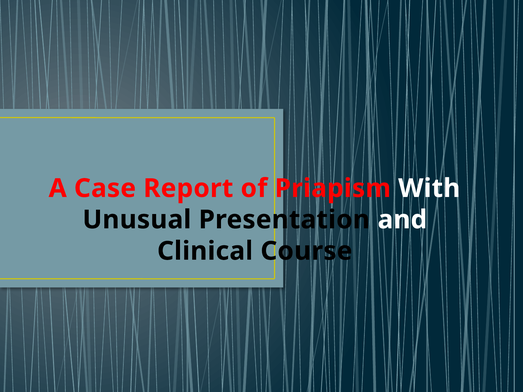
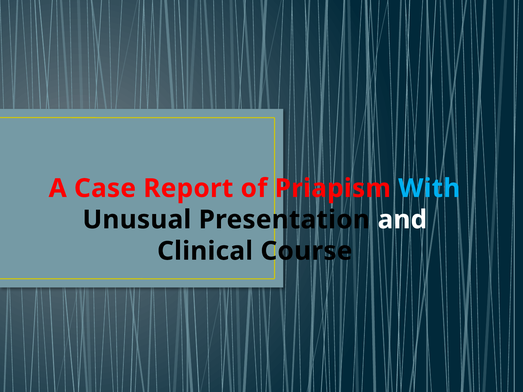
With colour: white -> light blue
